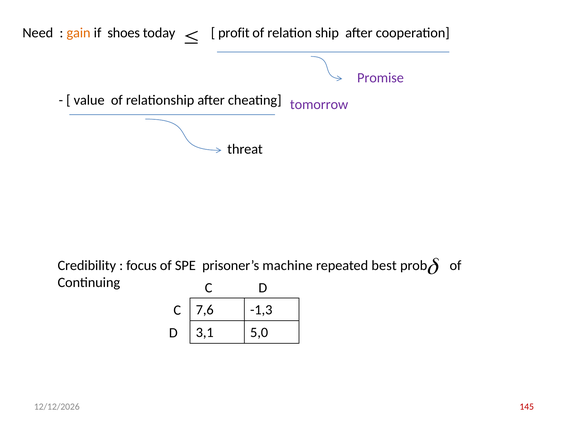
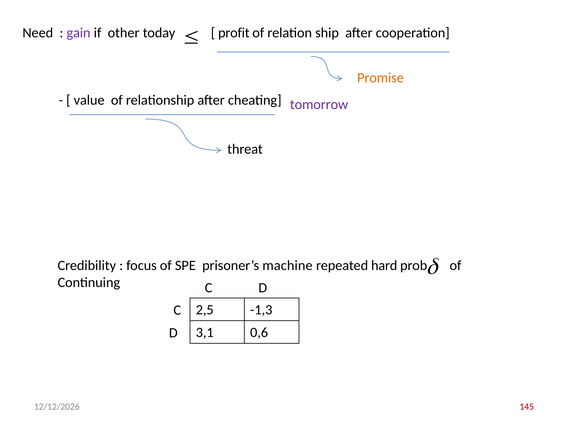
gain colour: orange -> purple
shoes: shoes -> other
Promise colour: purple -> orange
best: best -> hard
7,6: 7,6 -> 2,5
5,0: 5,0 -> 0,6
